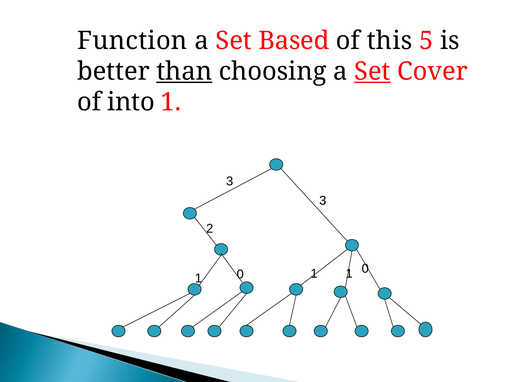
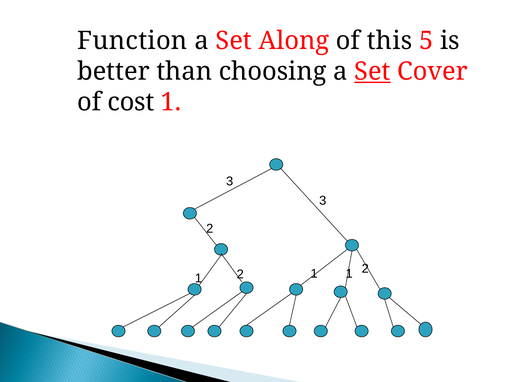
Based: Based -> Along
than underline: present -> none
into: into -> cost
0 at (240, 274): 0 -> 2
0 at (365, 269): 0 -> 2
